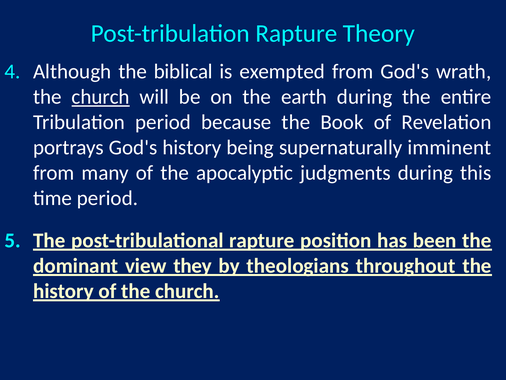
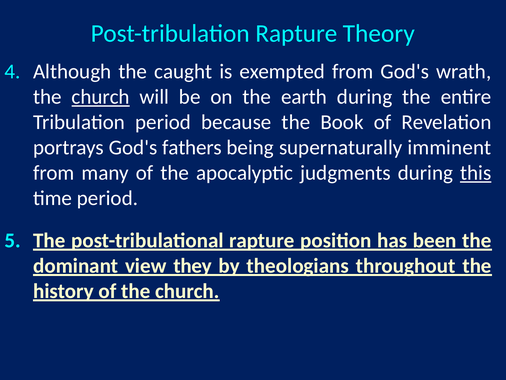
biblical: biblical -> caught
God's history: history -> fathers
this underline: none -> present
